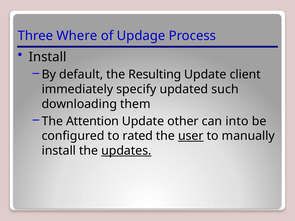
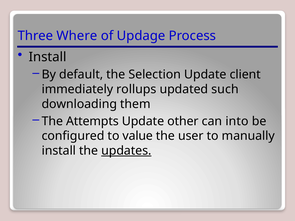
Resulting: Resulting -> Selection
specify: specify -> rollups
Attention: Attention -> Attempts
rated: rated -> value
user underline: present -> none
